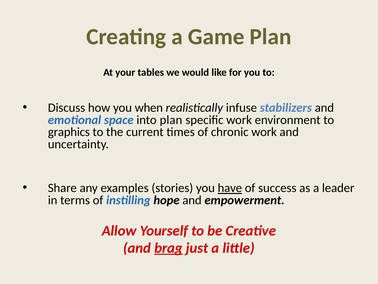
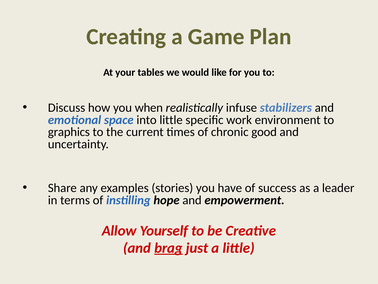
into plan: plan -> little
chronic work: work -> good
have underline: present -> none
